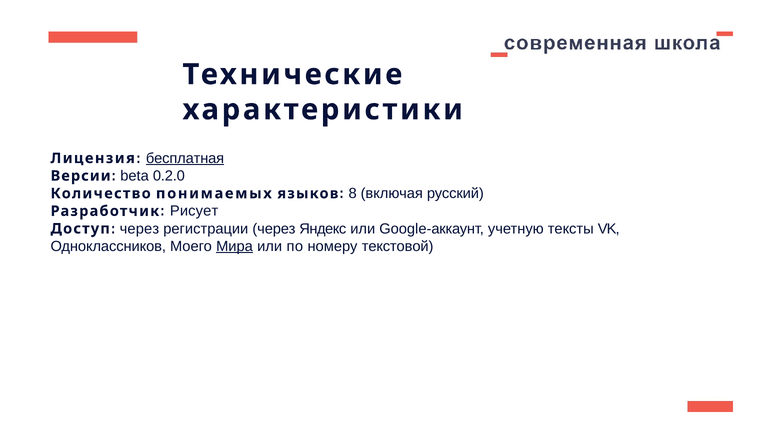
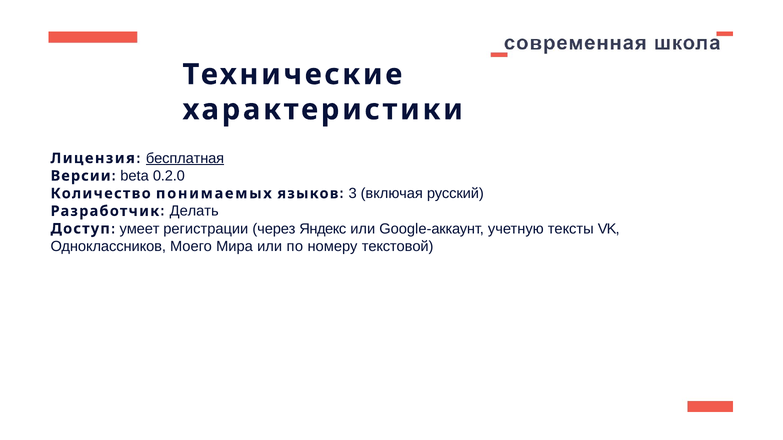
8: 8 -> 3
Рисует: Рисует -> Делать
Доступ через: через -> умеет
Мира underline: present -> none
